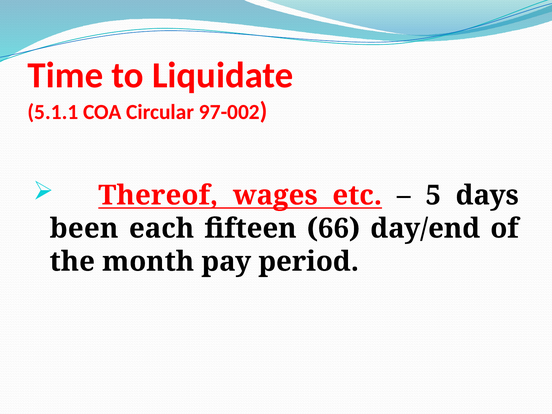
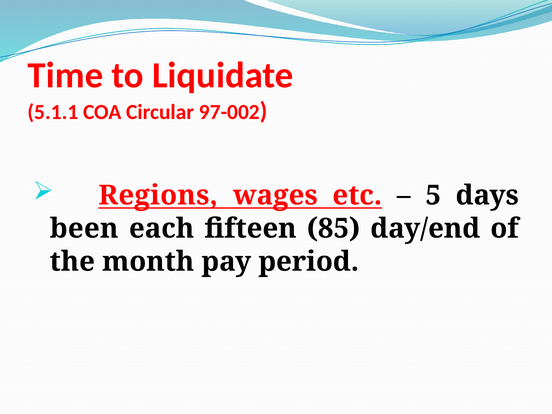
Thereof: Thereof -> Regions
66: 66 -> 85
